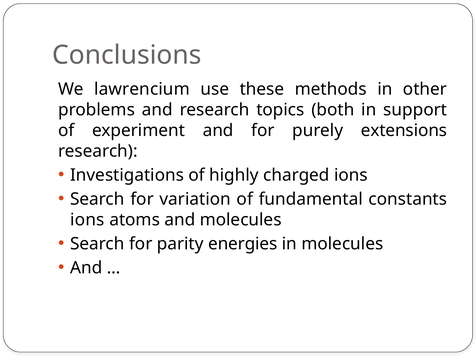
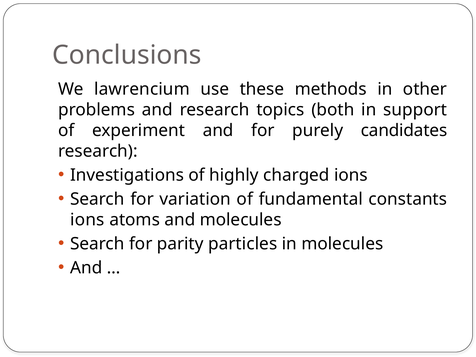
extensions: extensions -> candidates
energies: energies -> particles
